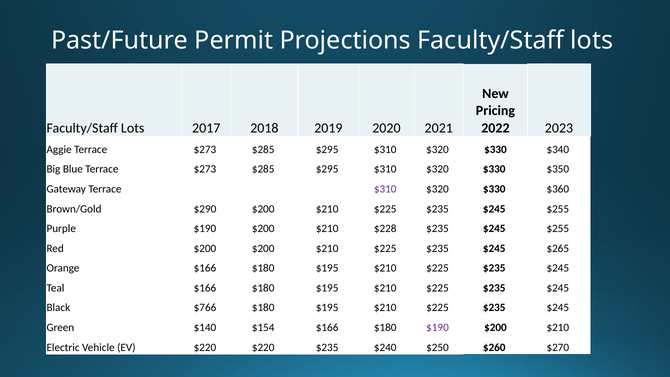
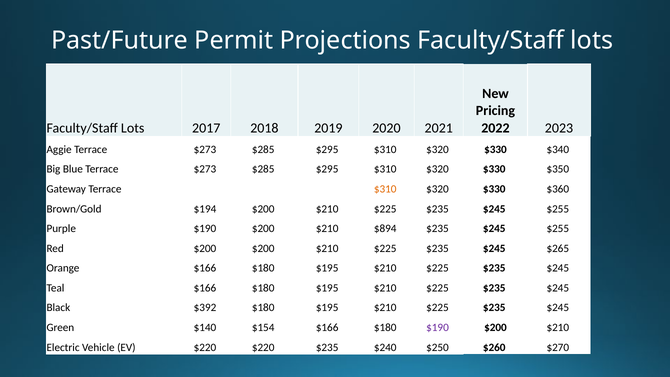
$310 at (385, 189) colour: purple -> orange
$290: $290 -> $194
$228: $228 -> $894
$766: $766 -> $392
